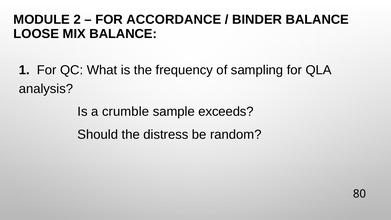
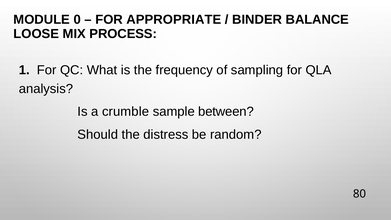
2: 2 -> 0
ACCORDANCE: ACCORDANCE -> APPROPRIATE
MIX BALANCE: BALANCE -> PROCESS
exceeds: exceeds -> between
